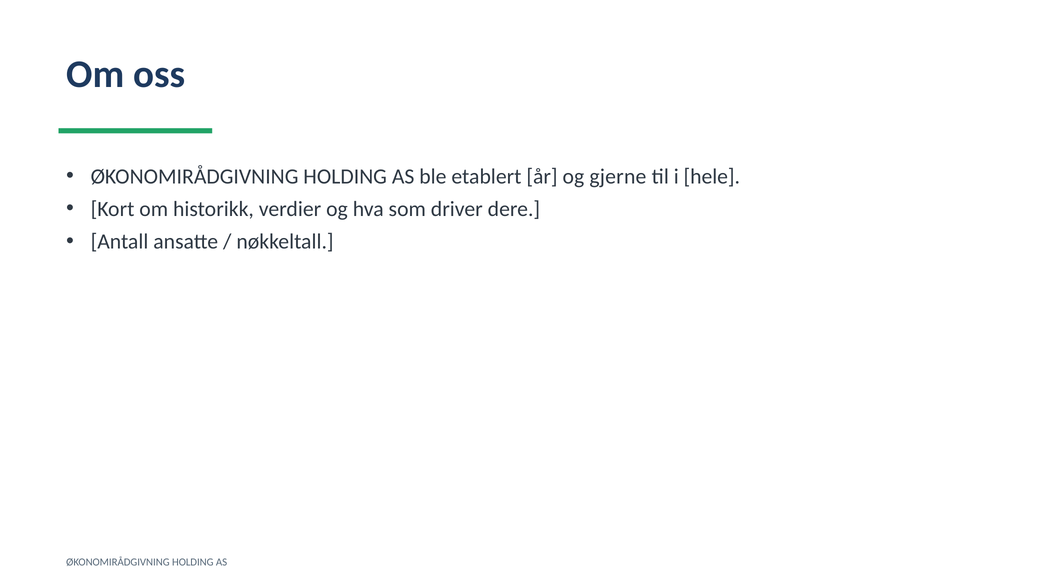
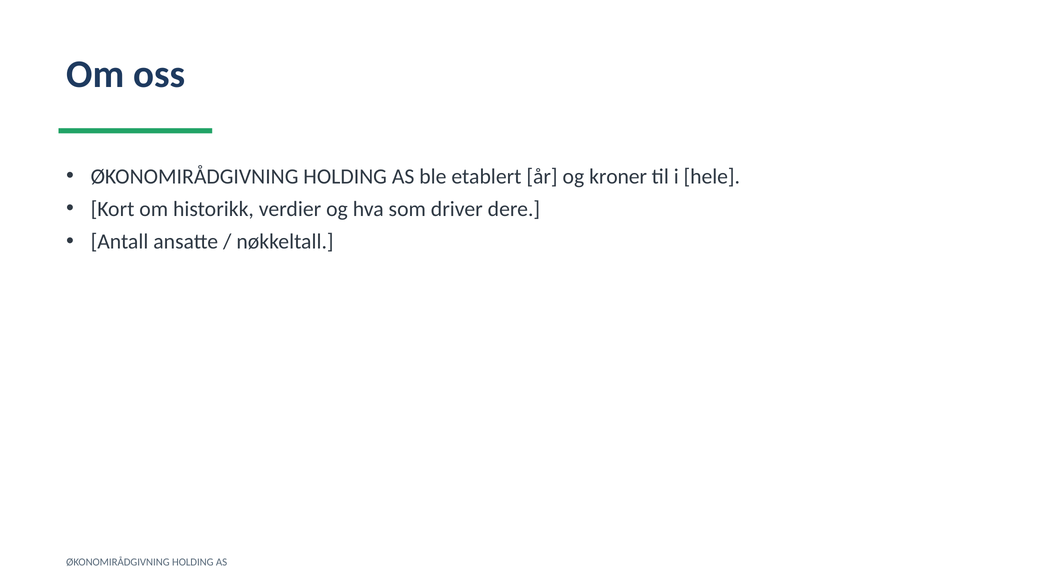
gjerne: gjerne -> kroner
